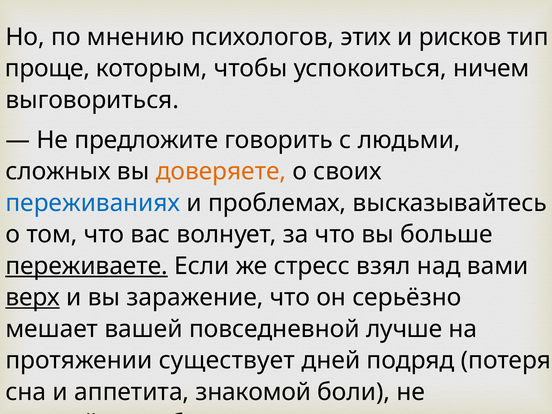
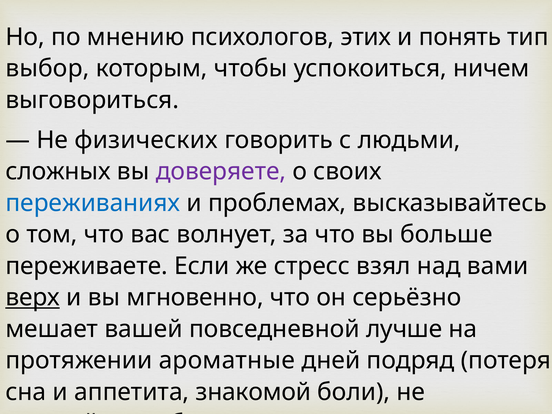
рисков: рисков -> понять
проще: проще -> выбор
предложите: предложите -> физических
доверяете colour: orange -> purple
переживаете underline: present -> none
заражение: заражение -> мгновенно
существует: существует -> ароматные
